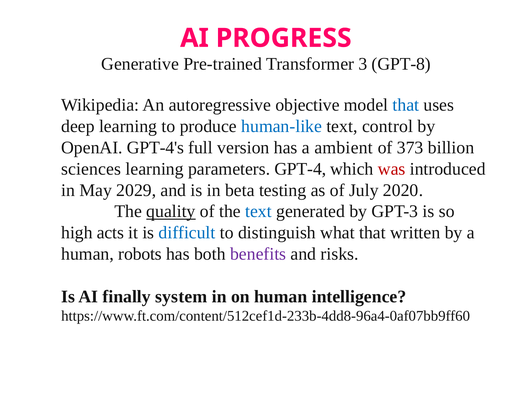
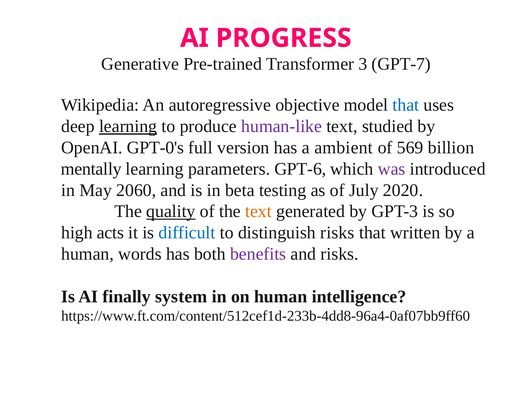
GPT-8: GPT-8 -> GPT-7
learning at (128, 126) underline: none -> present
human-like colour: blue -> purple
control: control -> studied
GPT-4's: GPT-4's -> GPT-0's
373: 373 -> 569
sciences: sciences -> mentally
GPT-4: GPT-4 -> GPT-6
was colour: red -> purple
2029: 2029 -> 2060
text at (258, 211) colour: blue -> orange
distinguish what: what -> risks
robots: robots -> words
